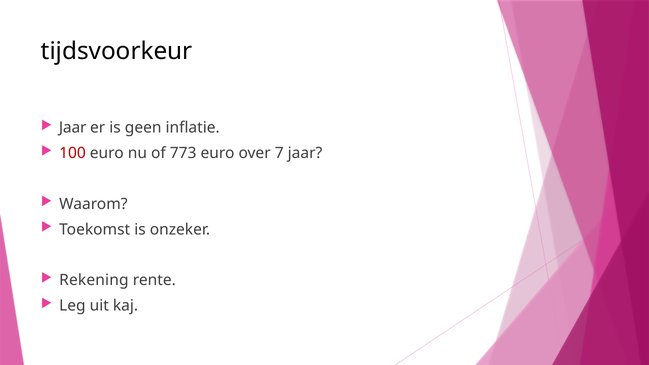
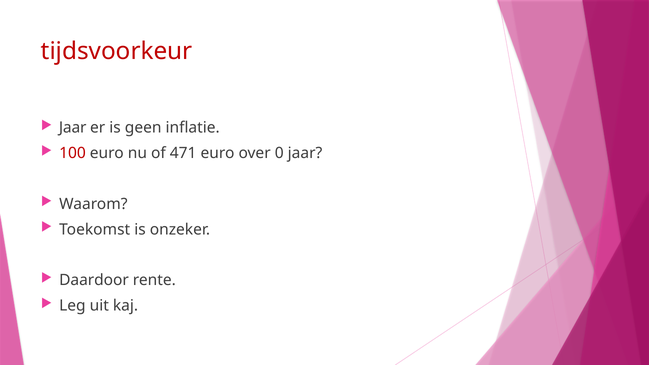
tijdsvoorkeur colour: black -> red
773: 773 -> 471
7: 7 -> 0
Rekening: Rekening -> Daardoor
